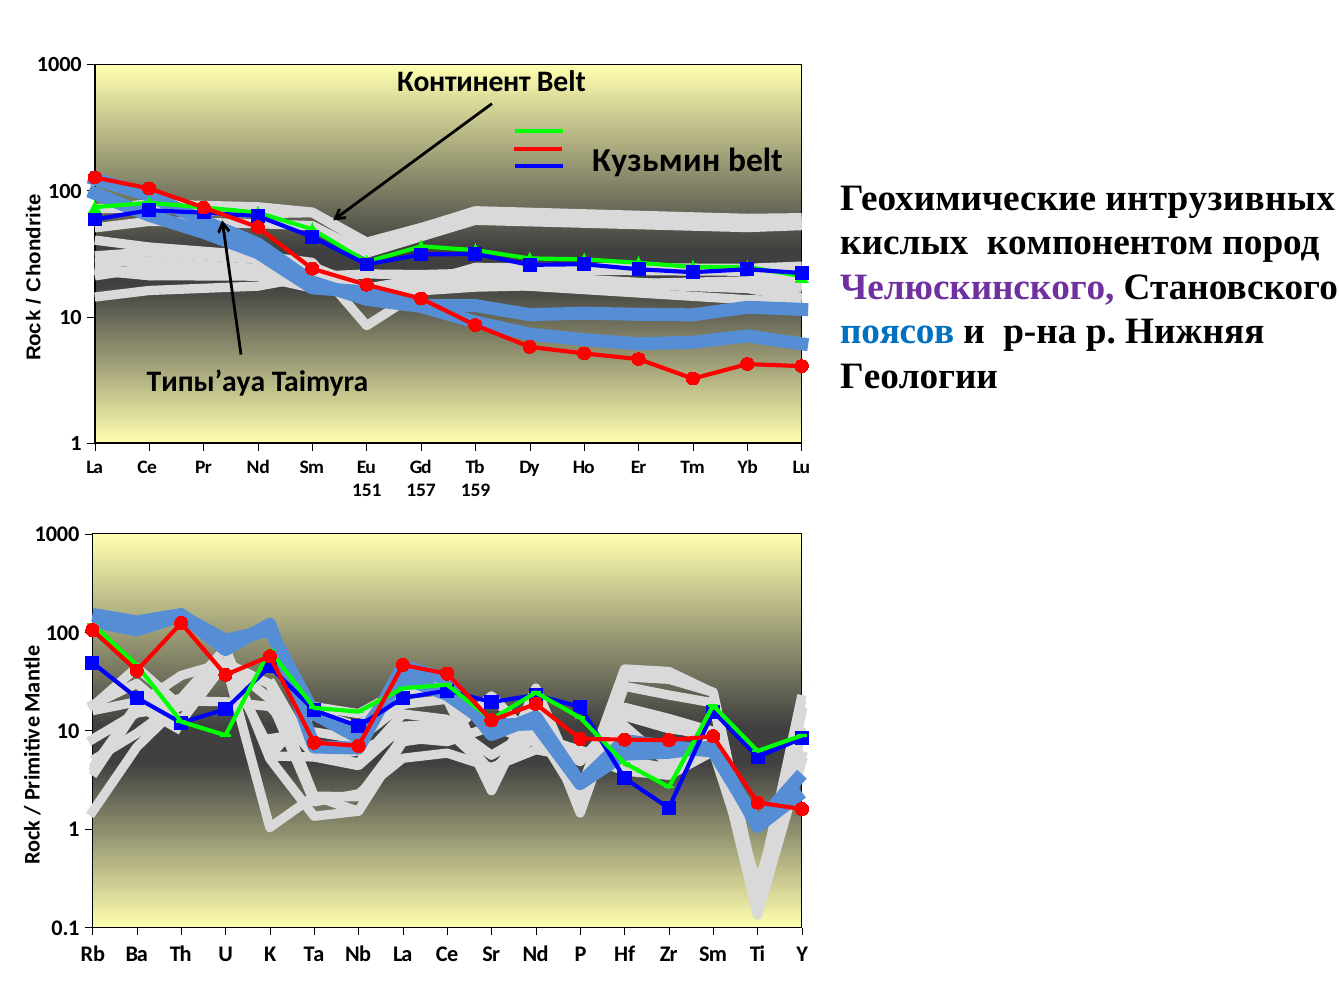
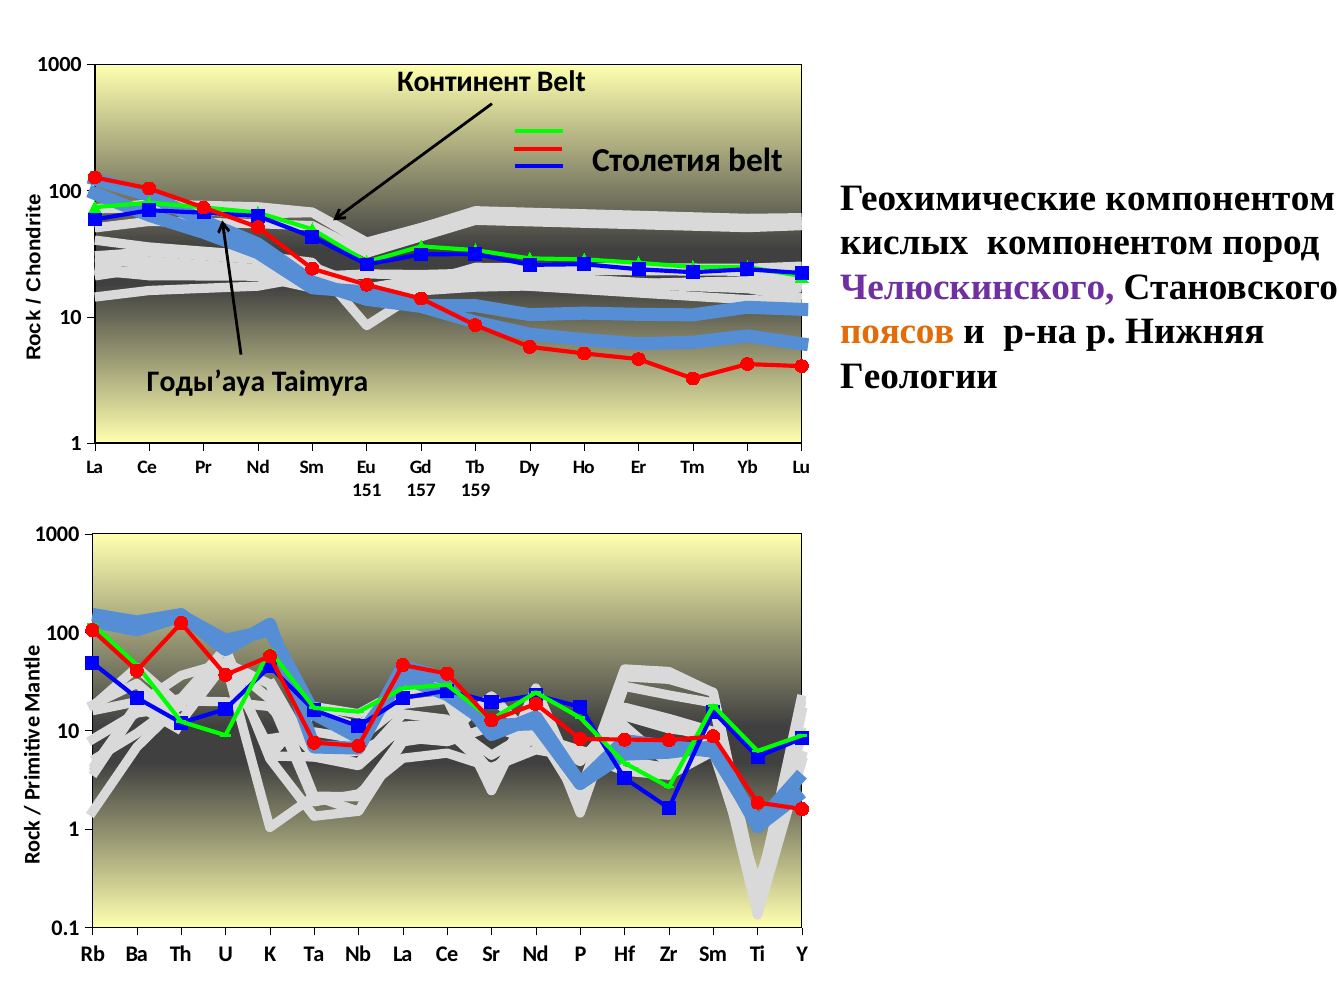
Кузьмин: Кузьмин -> Столетия
Геохимические интрузивных: интрузивных -> компонентом
поясов colour: blue -> orange
Типы’aya: Типы’aya -> Годы’aya
